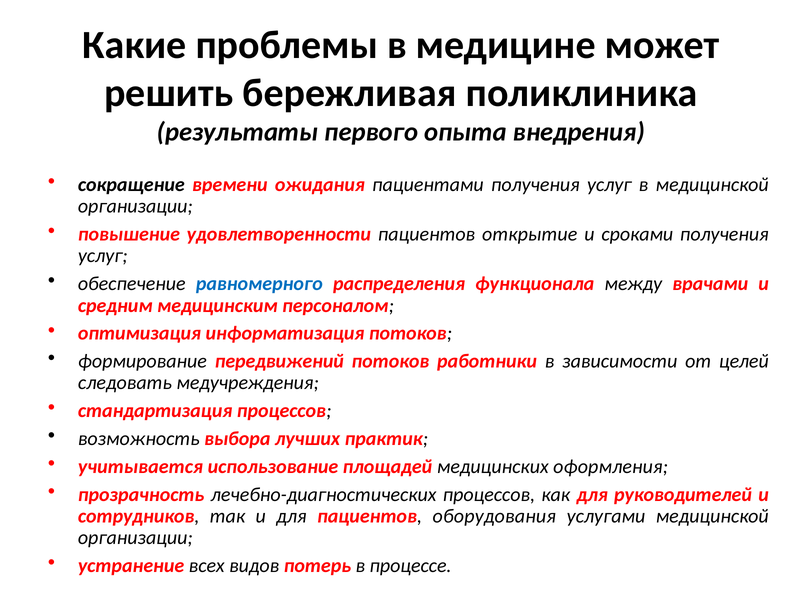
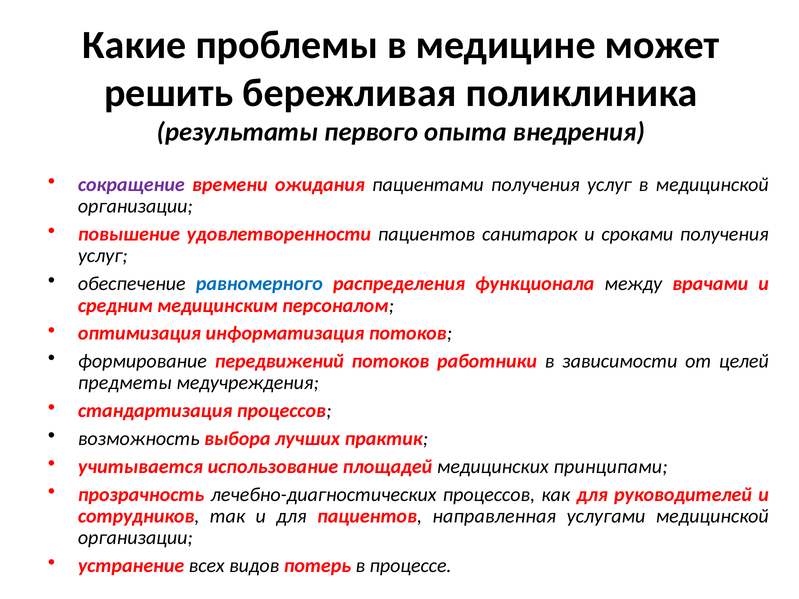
сокращение colour: black -> purple
открытие: открытие -> санитарок
следовать: следовать -> предметы
оформления: оформления -> принципами
оборудования: оборудования -> направленная
